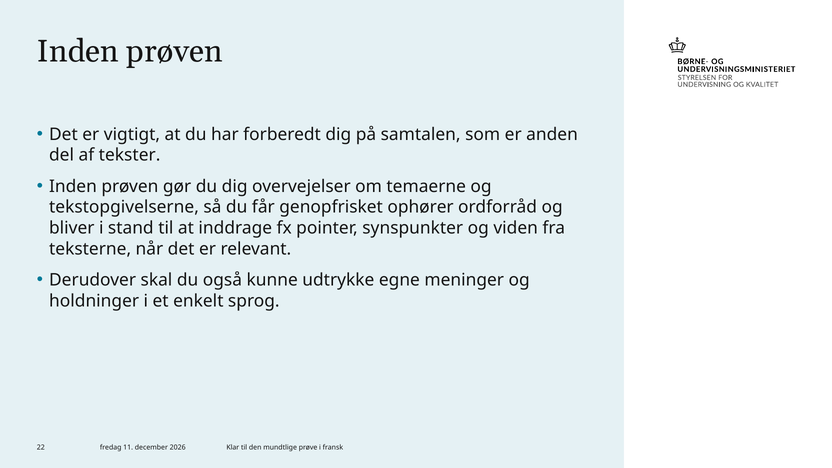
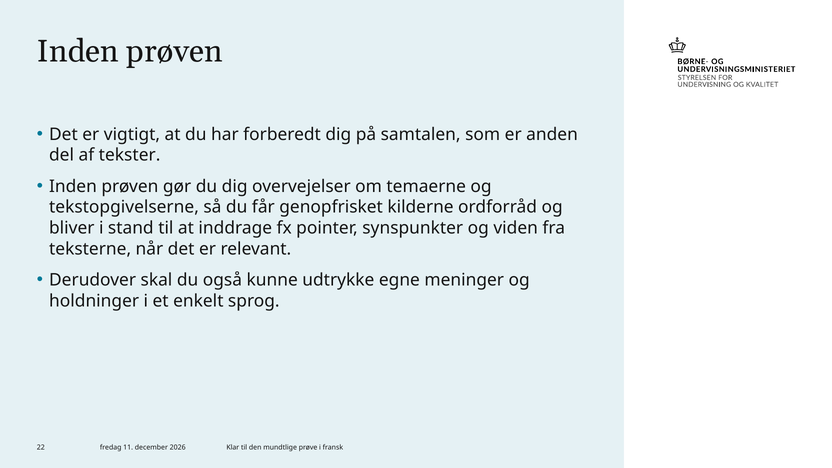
ophører: ophører -> kilderne
